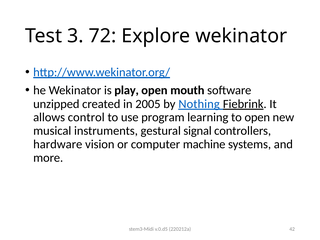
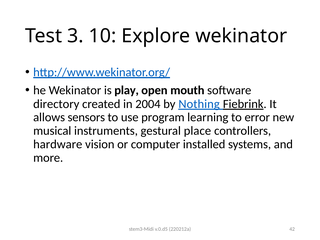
72: 72 -> 10
unzipped: unzipped -> directory
2005: 2005 -> 2004
control: control -> sensors
to open: open -> error
signal: signal -> place
machine: machine -> installed
